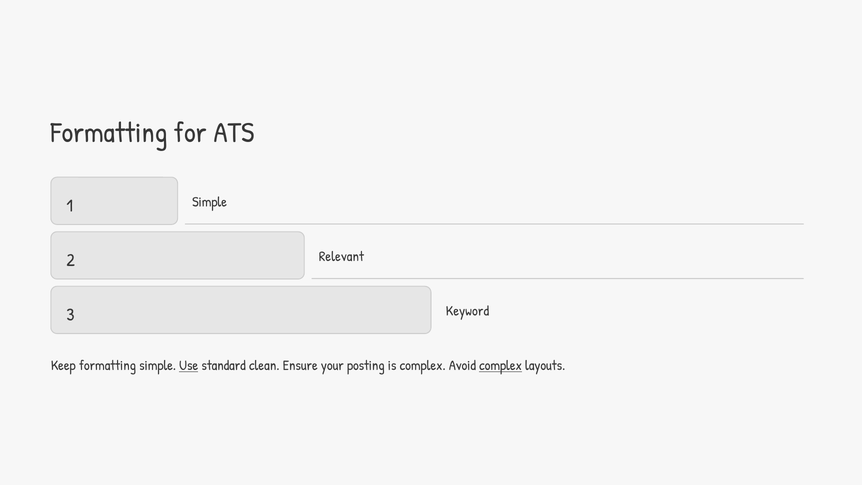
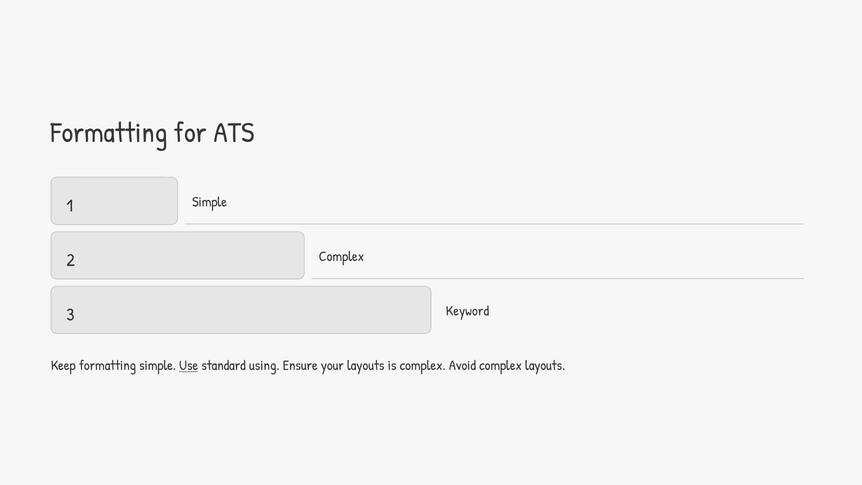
2 Relevant: Relevant -> Complex
clean: clean -> using
your posting: posting -> layouts
complex at (501, 366) underline: present -> none
